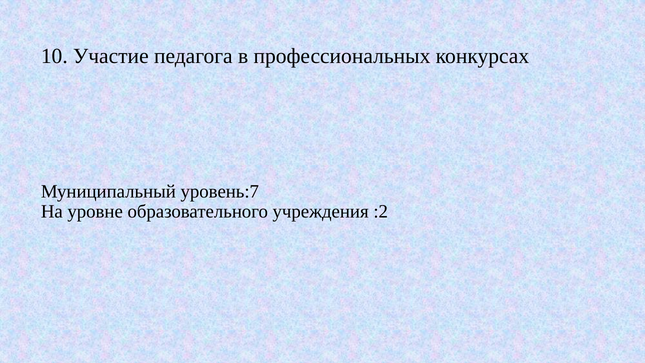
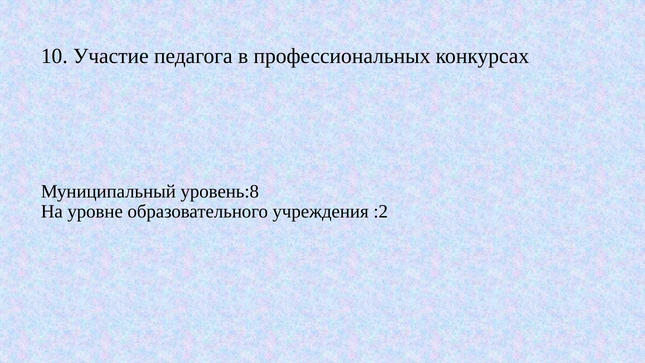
уровень:7: уровень:7 -> уровень:8
